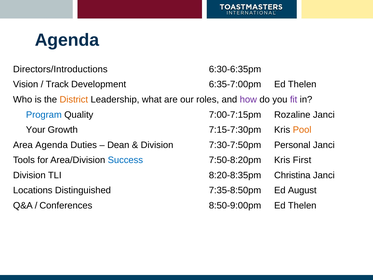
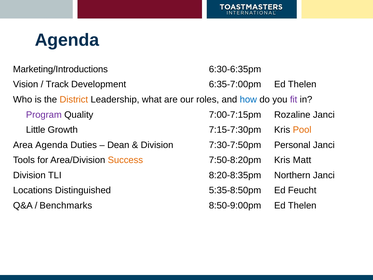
Directors/Introductions: Directors/Introductions -> Marketing/Introductions
how colour: purple -> blue
Program colour: blue -> purple
Your: Your -> Little
Success colour: blue -> orange
First: First -> Matt
Christina: Christina -> Northern
7:35-8:50pm: 7:35-8:50pm -> 5:35-8:50pm
August: August -> Feucht
Conferences: Conferences -> Benchmarks
